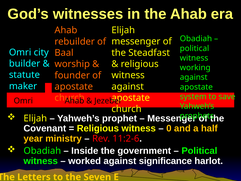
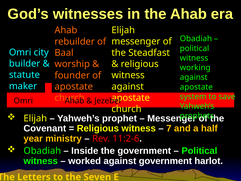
0: 0 -> 7
against significance: significance -> government
